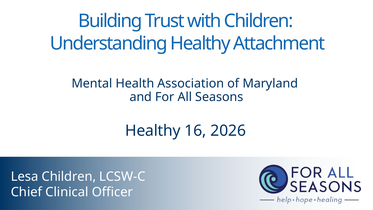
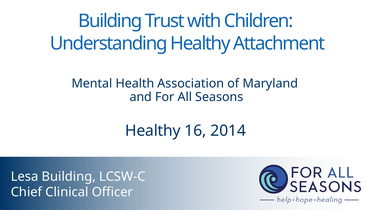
2026: 2026 -> 2014
Lesa Children: Children -> Building
